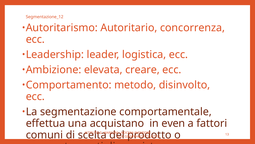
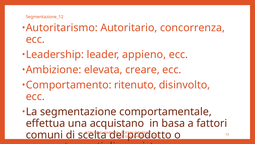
logistica: logistica -> appieno
metodo: metodo -> ritenuto
even: even -> basa
